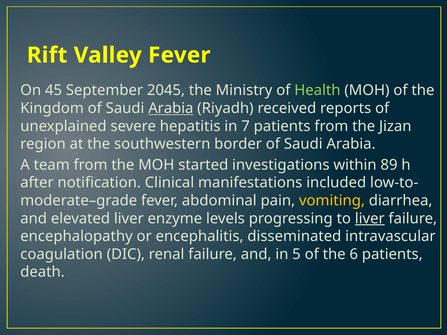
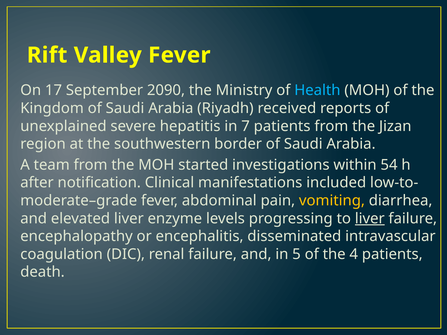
45: 45 -> 17
2045: 2045 -> 2090
Health colour: light green -> light blue
Arabia at (171, 108) underline: present -> none
89: 89 -> 54
6: 6 -> 4
